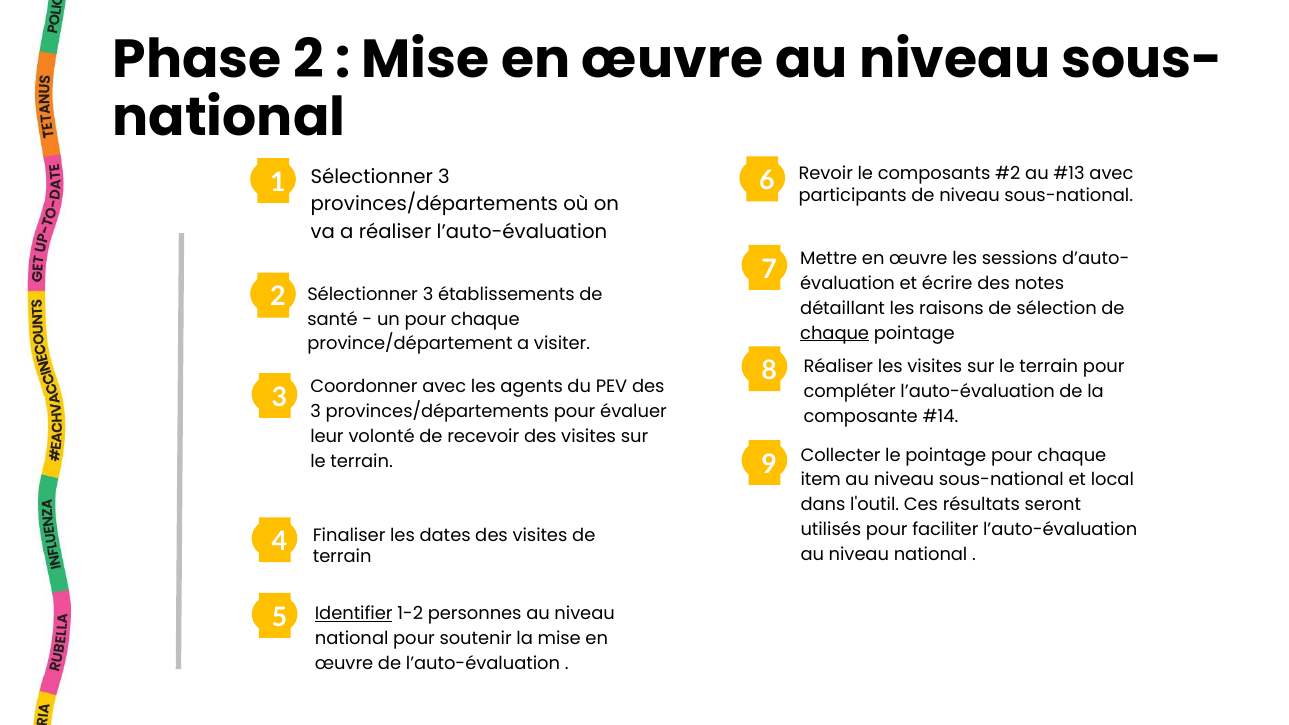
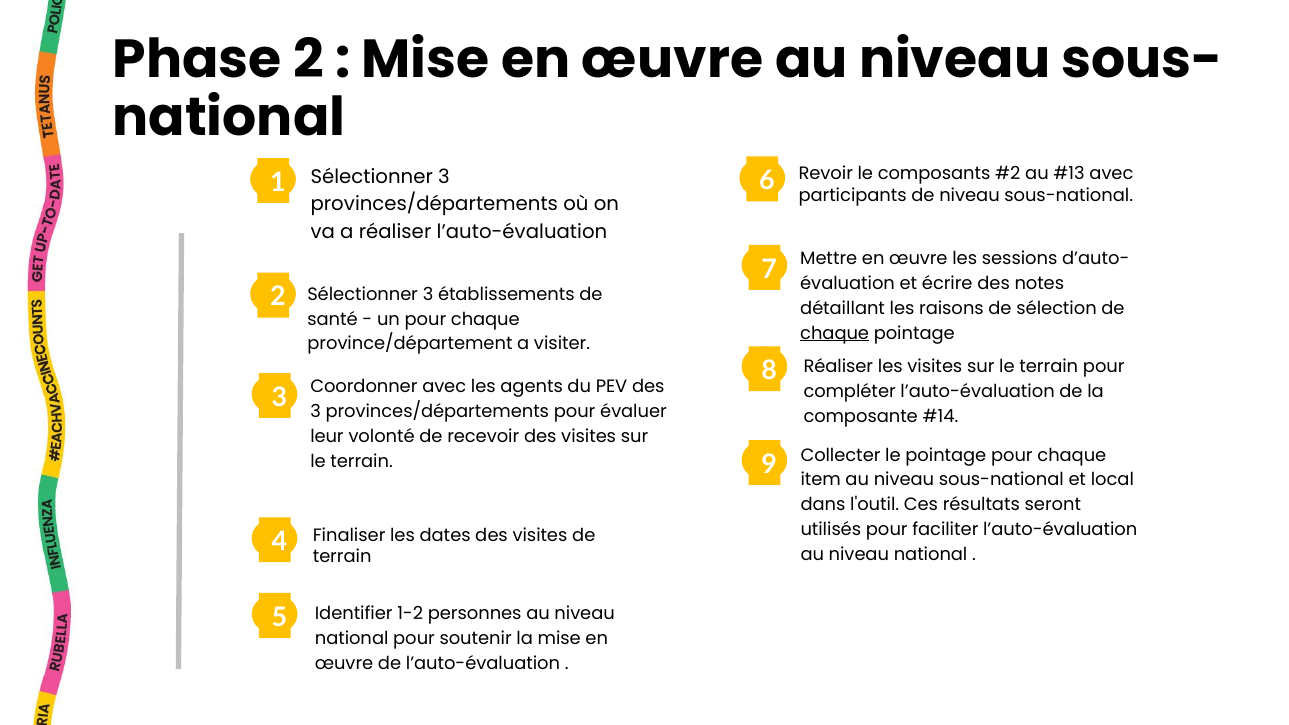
Identifier underline: present -> none
